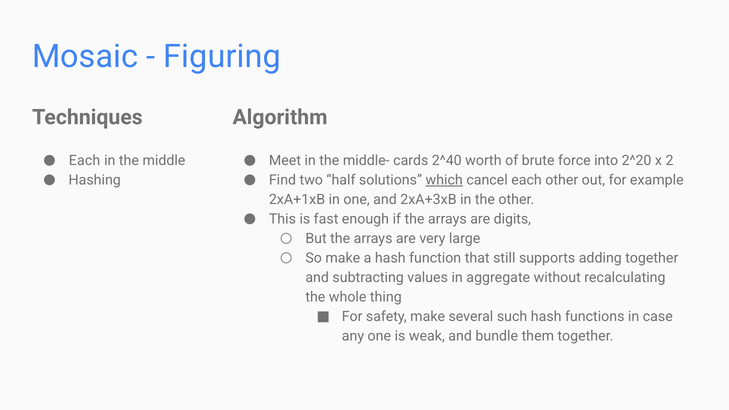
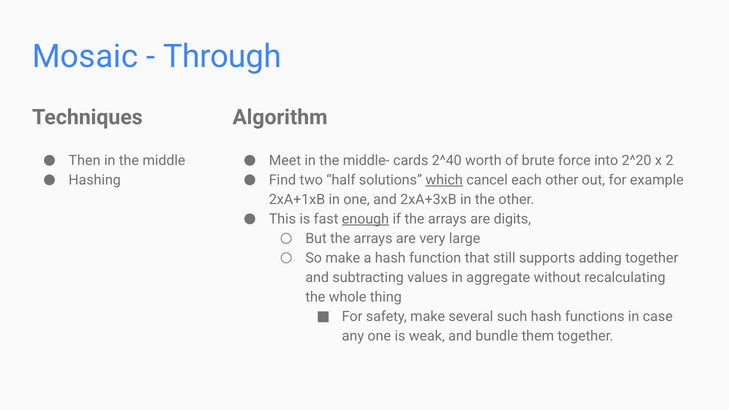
Figuring: Figuring -> Through
Each at (85, 160): Each -> Then
enough underline: none -> present
